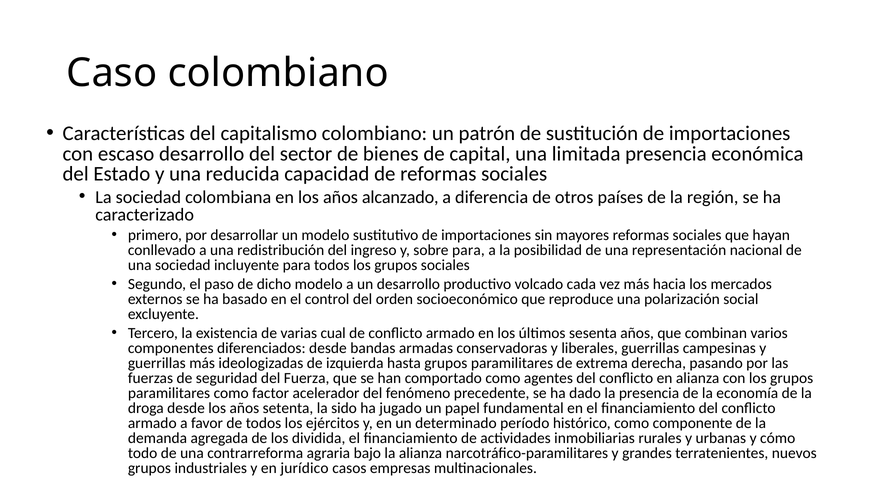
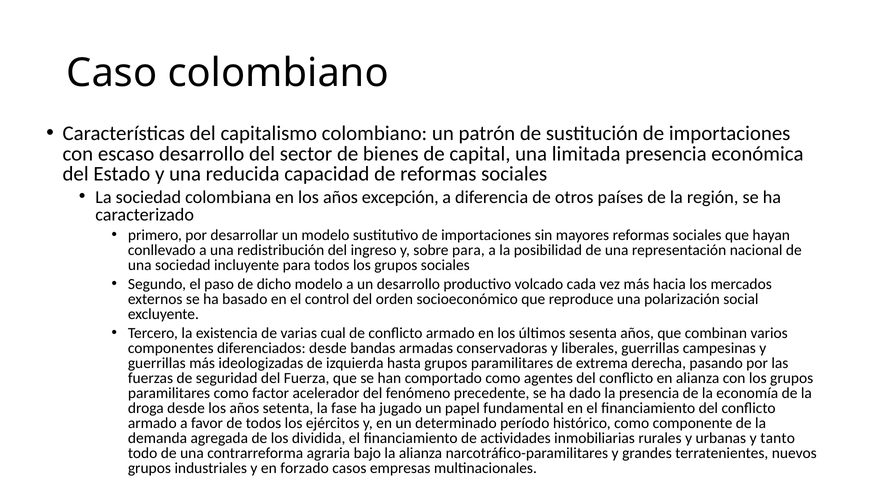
alcanzado: alcanzado -> excepción
sido: sido -> fase
cómo: cómo -> tanto
jurídico: jurídico -> forzado
